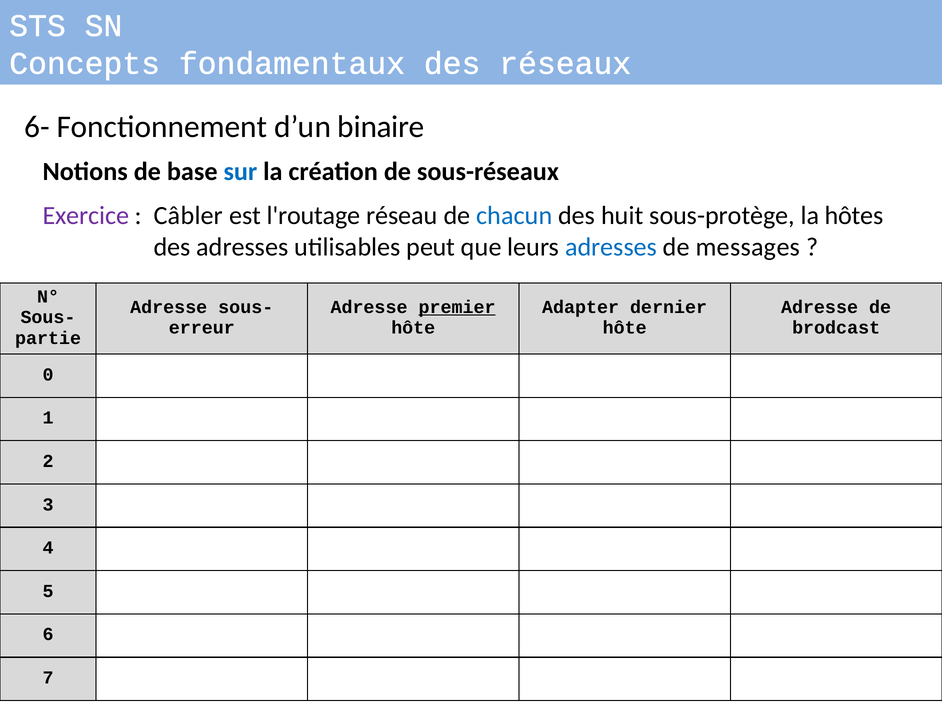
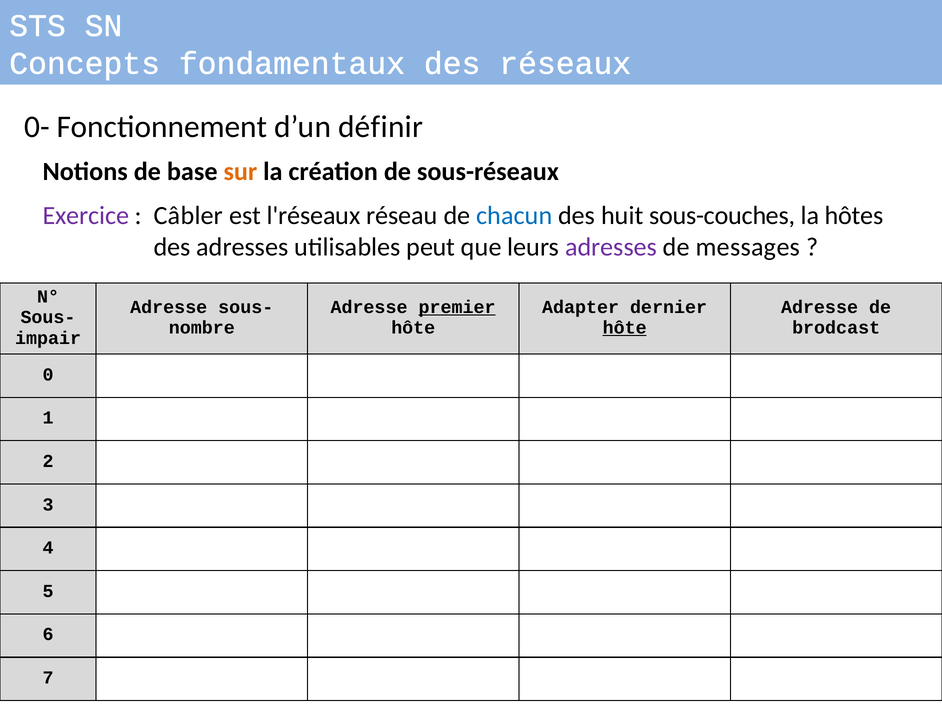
6-: 6- -> 0-
binaire: binaire -> définir
sur colour: blue -> orange
l'routage: l'routage -> l'réseaux
sous-protège: sous-protège -> sous-couches
adresses at (611, 247) colour: blue -> purple
erreur: erreur -> nombre
hôte at (625, 327) underline: none -> present
partie: partie -> impair
